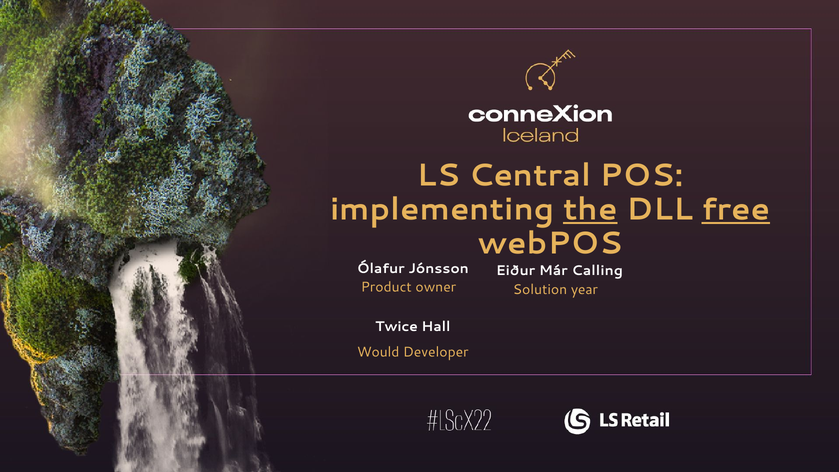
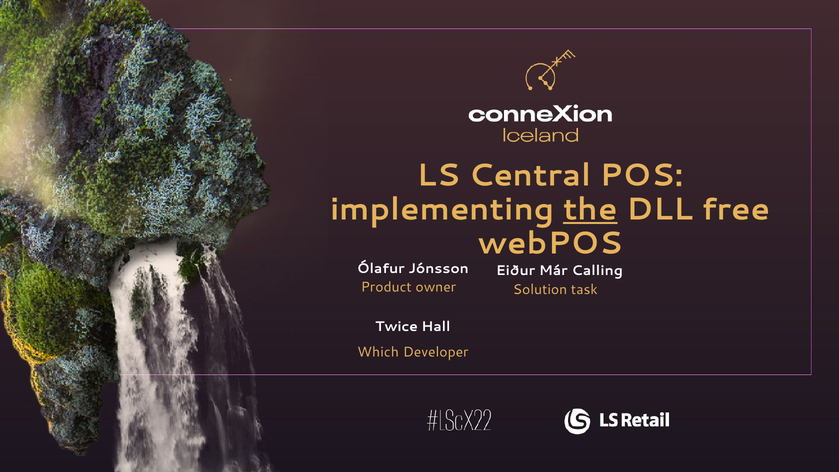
free underline: present -> none
year: year -> task
Would: Would -> Which
